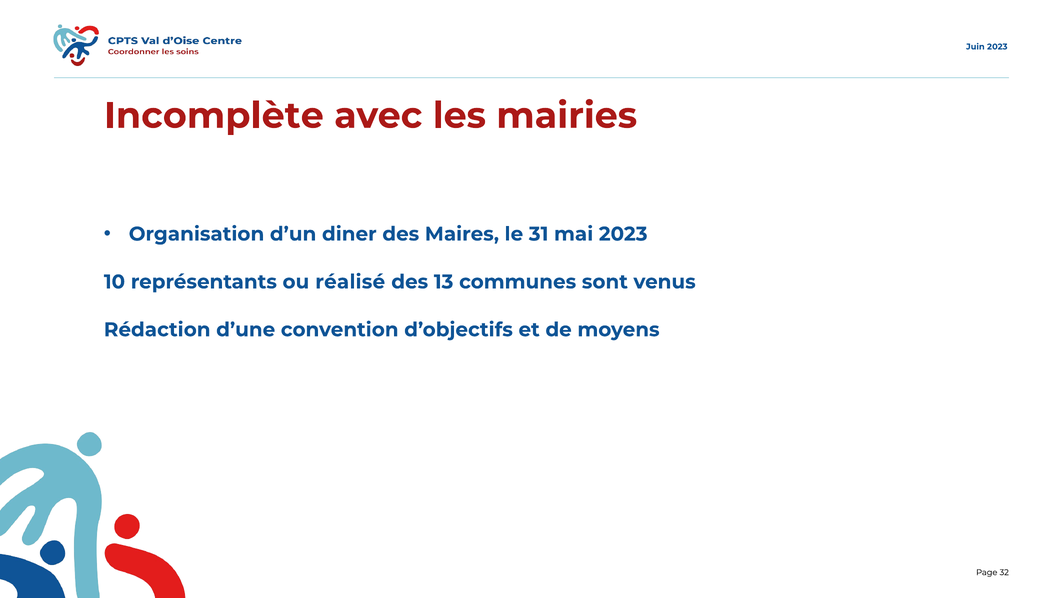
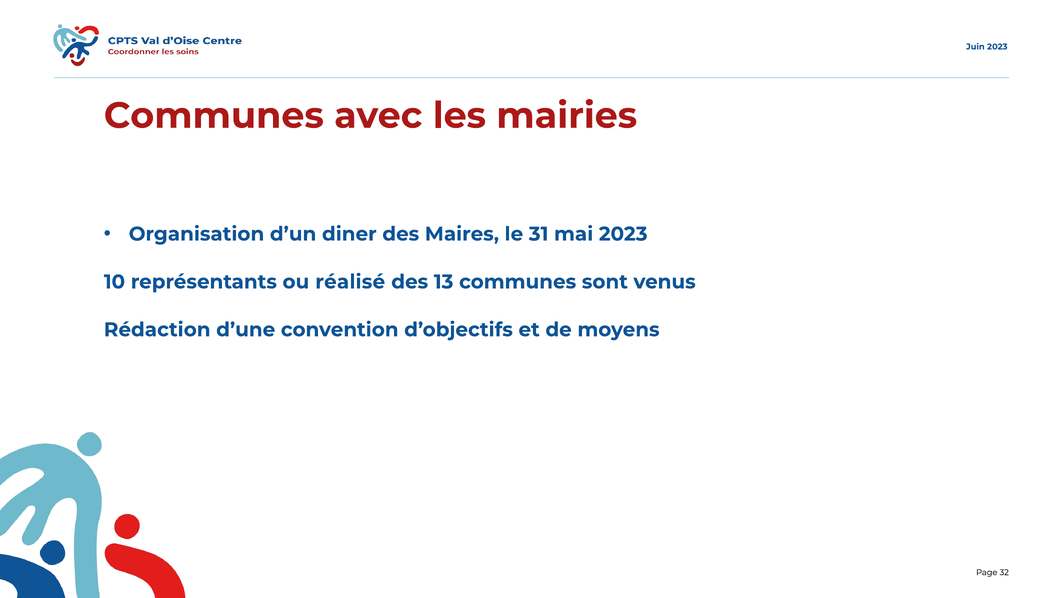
Incomplète at (214, 116): Incomplète -> Communes
